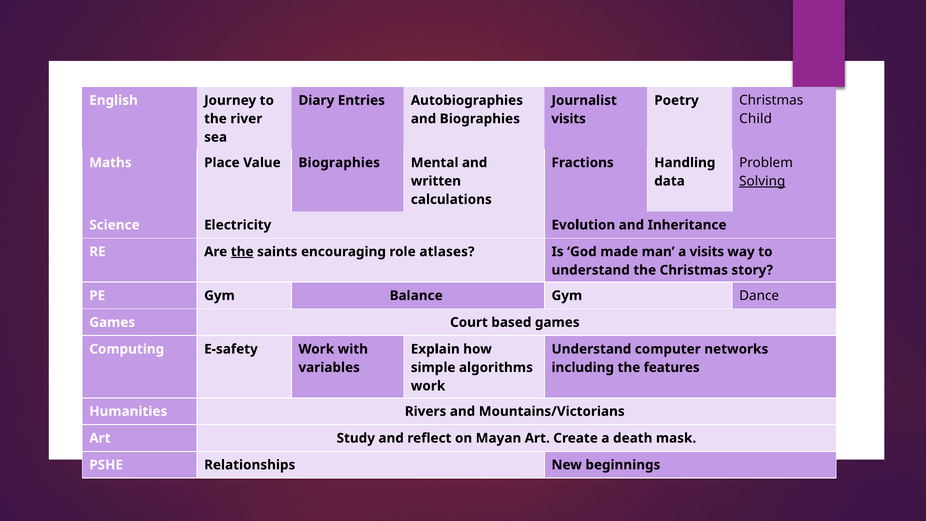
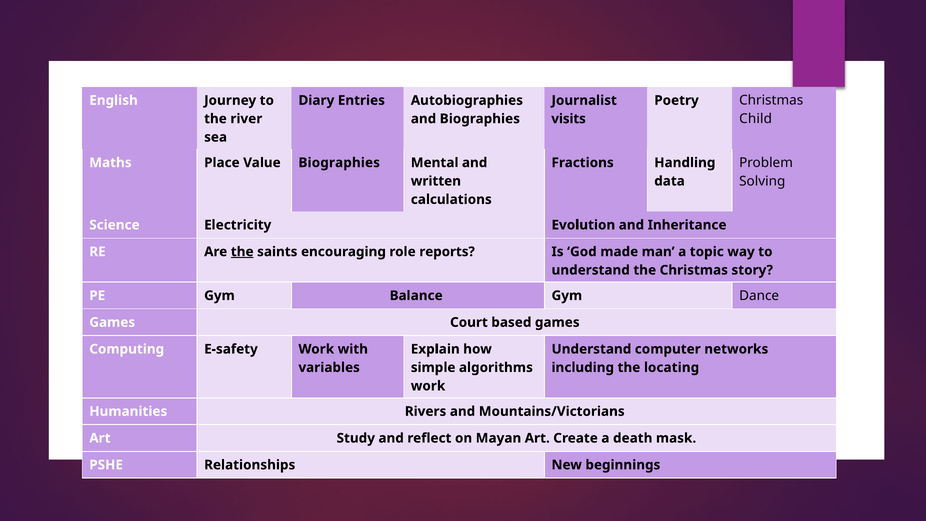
Solving underline: present -> none
atlases: atlases -> reports
a visits: visits -> topic
features: features -> locating
